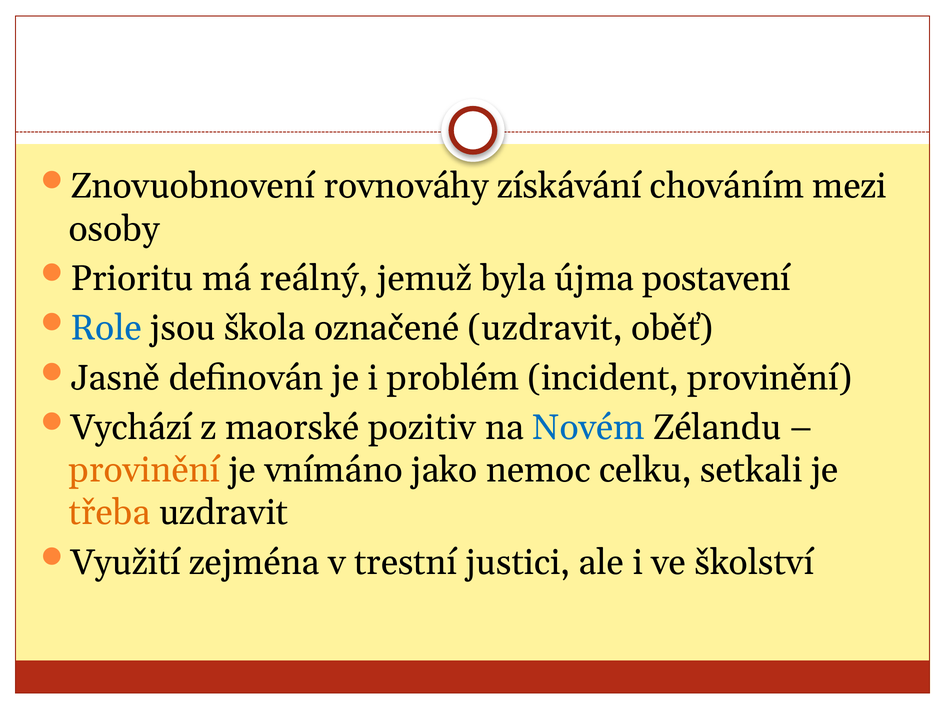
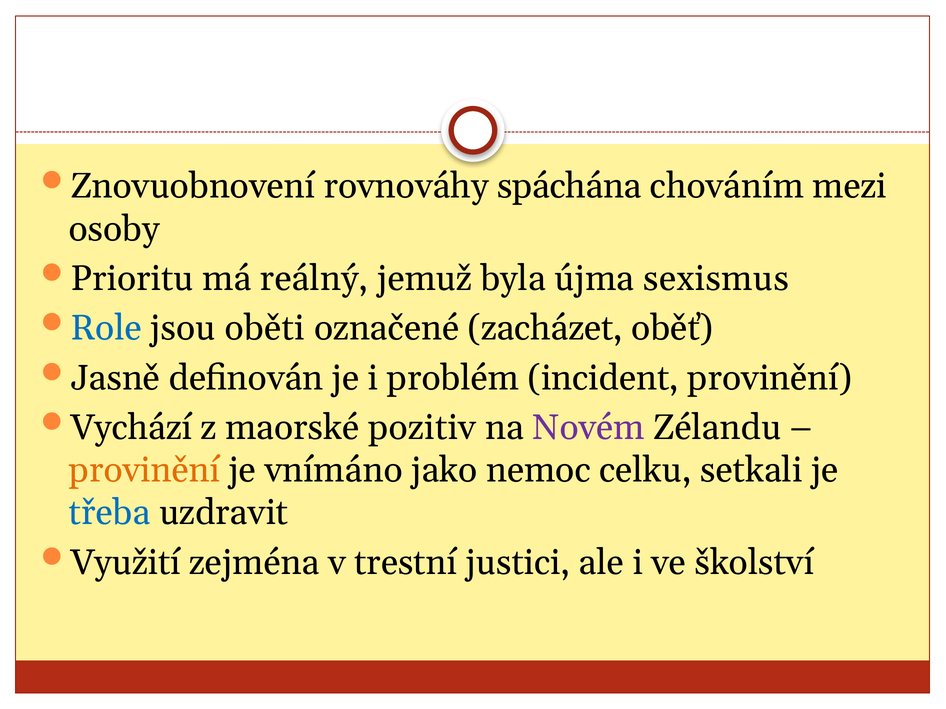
získávání: získávání -> spáchána
postavení: postavení -> sexismus
škola: škola -> oběti
označené uzdravit: uzdravit -> zacházet
Novém colour: blue -> purple
třeba colour: orange -> blue
